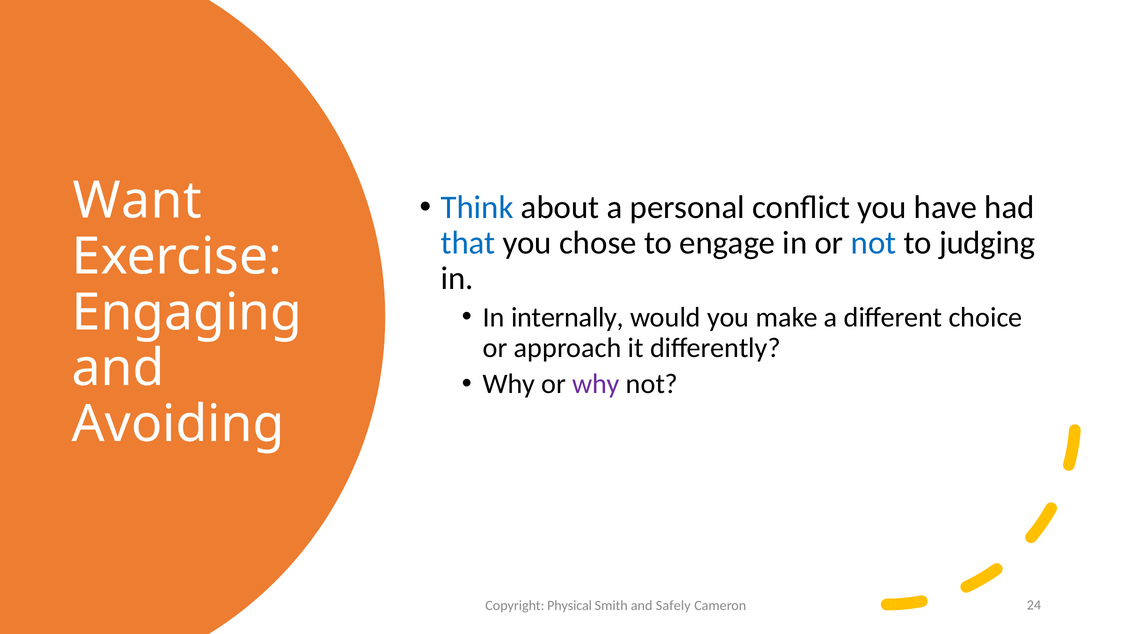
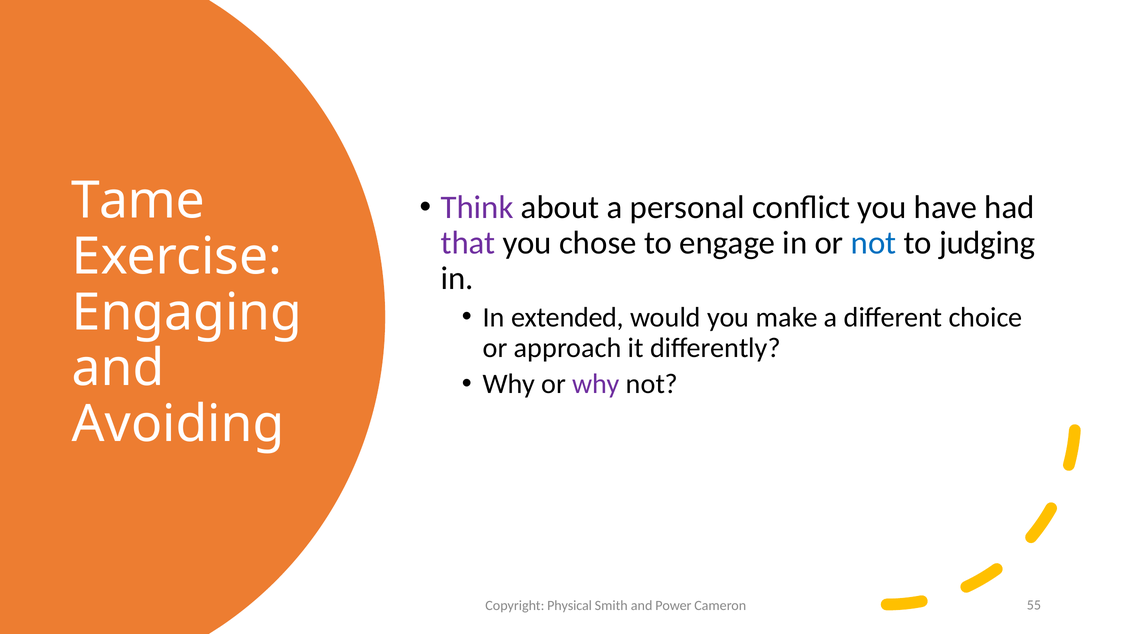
Want: Want -> Tame
Think colour: blue -> purple
that colour: blue -> purple
internally: internally -> extended
Safely: Safely -> Power
24: 24 -> 55
